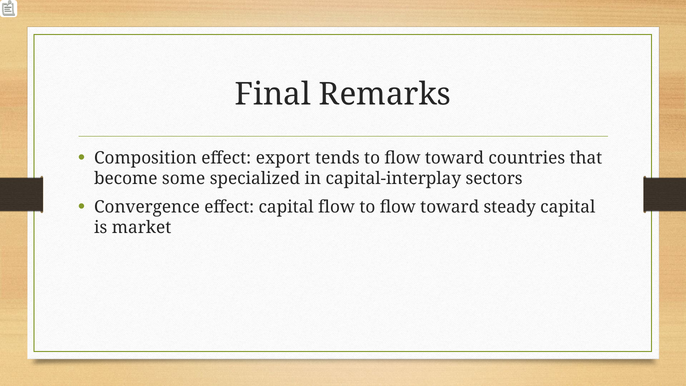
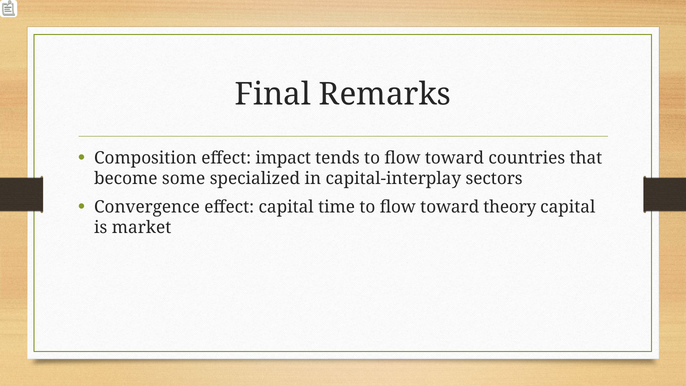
export: export -> impact
capital flow: flow -> time
steady: steady -> theory
